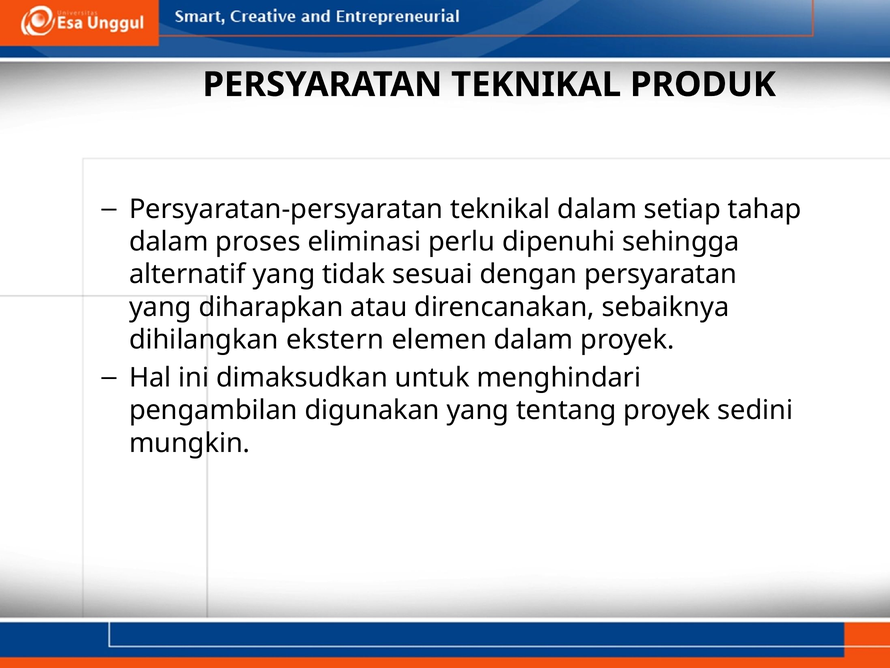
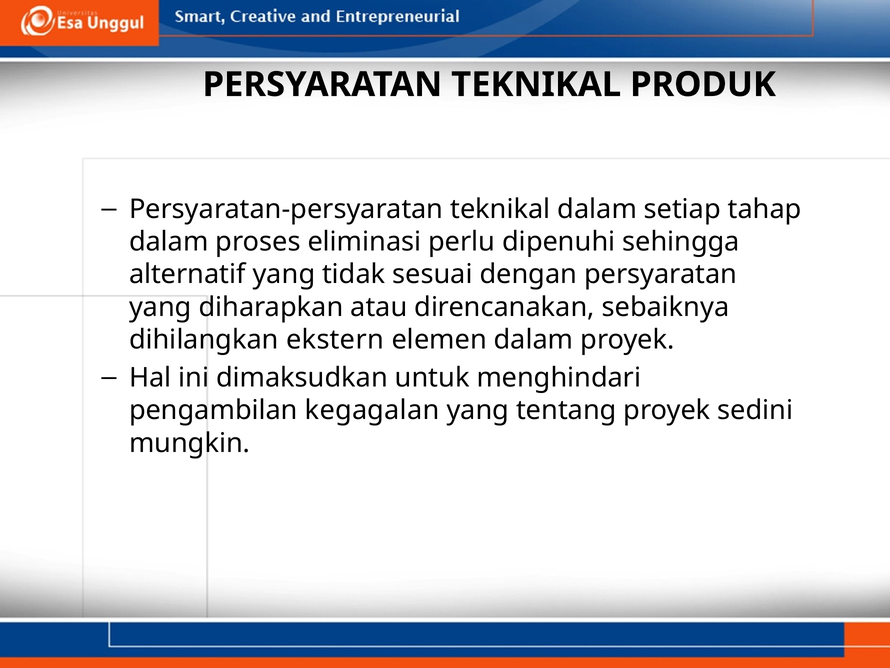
digunakan: digunakan -> kegagalan
